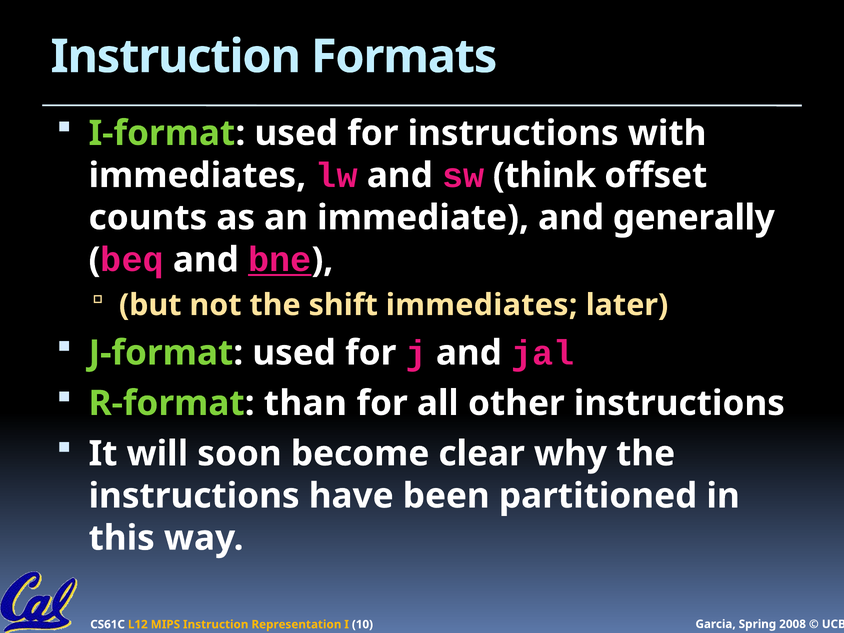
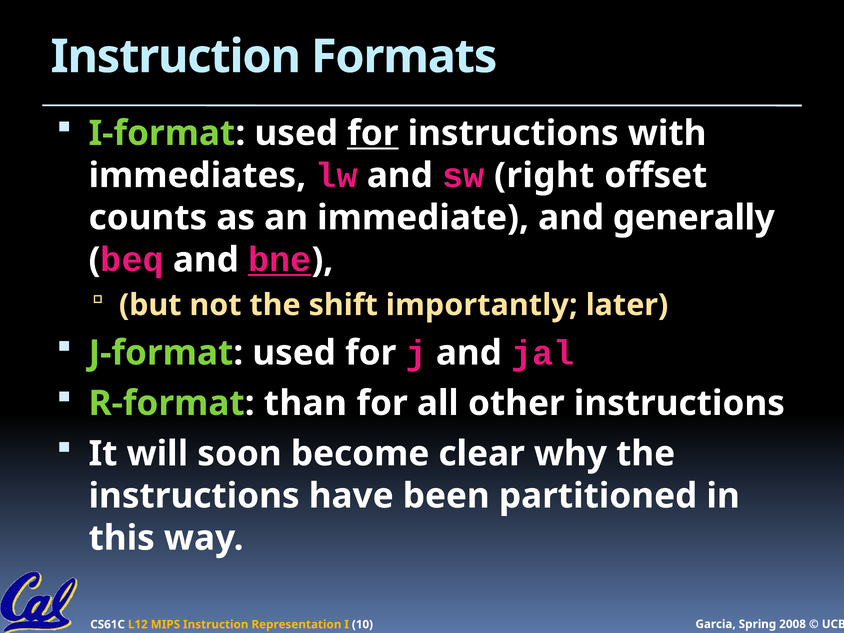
for at (373, 133) underline: none -> present
think: think -> right
shift immediates: immediates -> importantly
